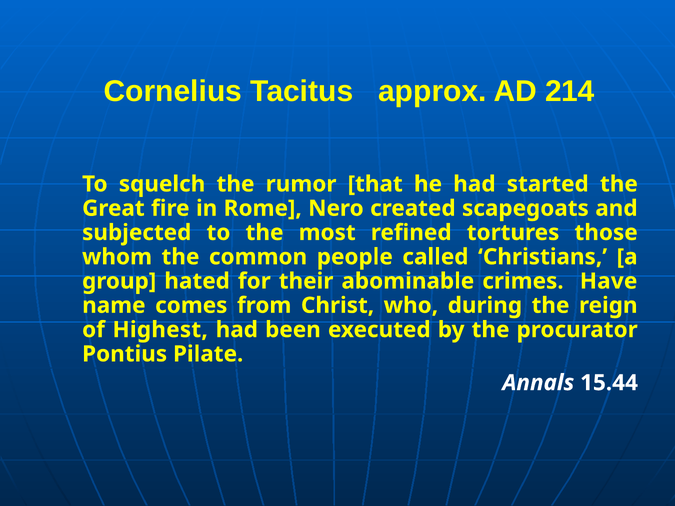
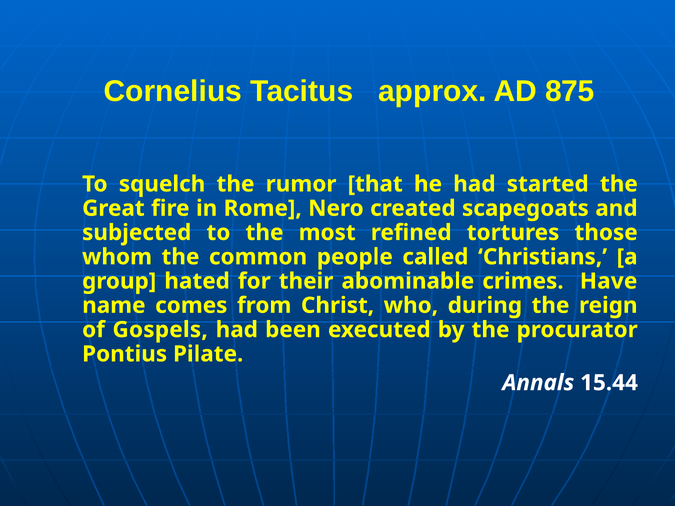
214: 214 -> 875
Highest: Highest -> Gospels
